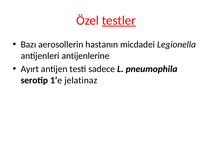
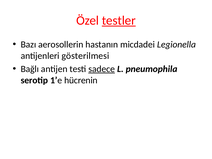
antijenlerine: antijenlerine -> gösterilmesi
Ayırt: Ayırt -> Bağlı
sadece underline: none -> present
jelatinaz: jelatinaz -> hücrenin
